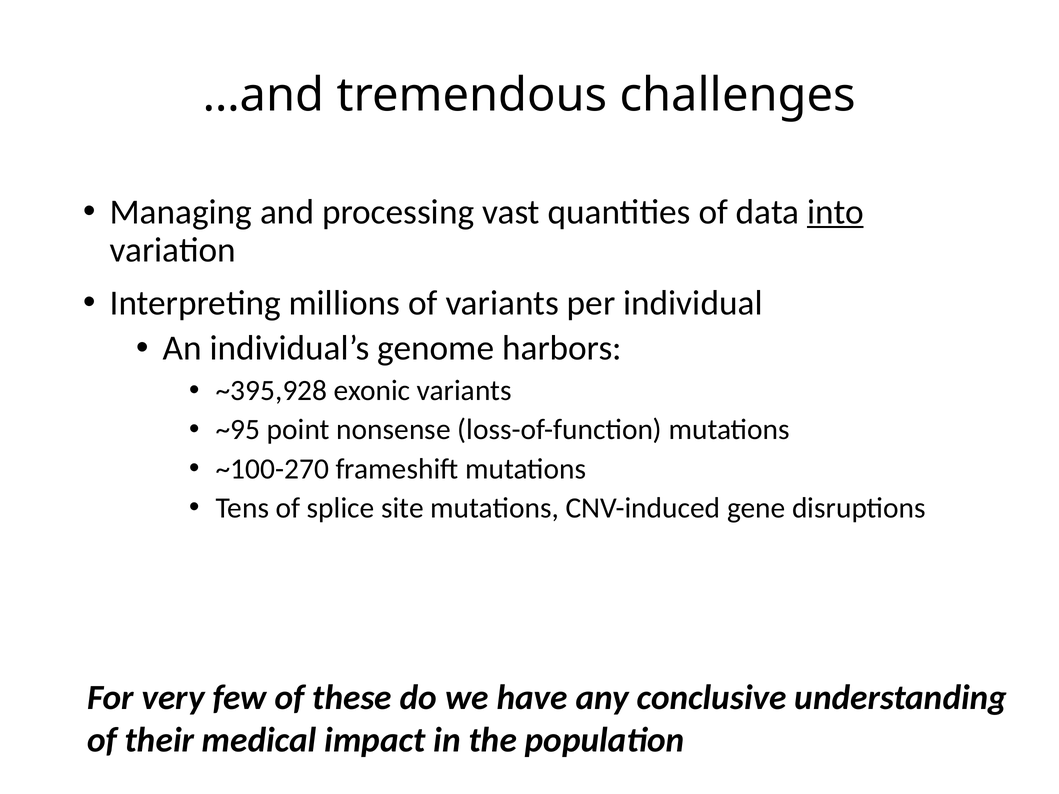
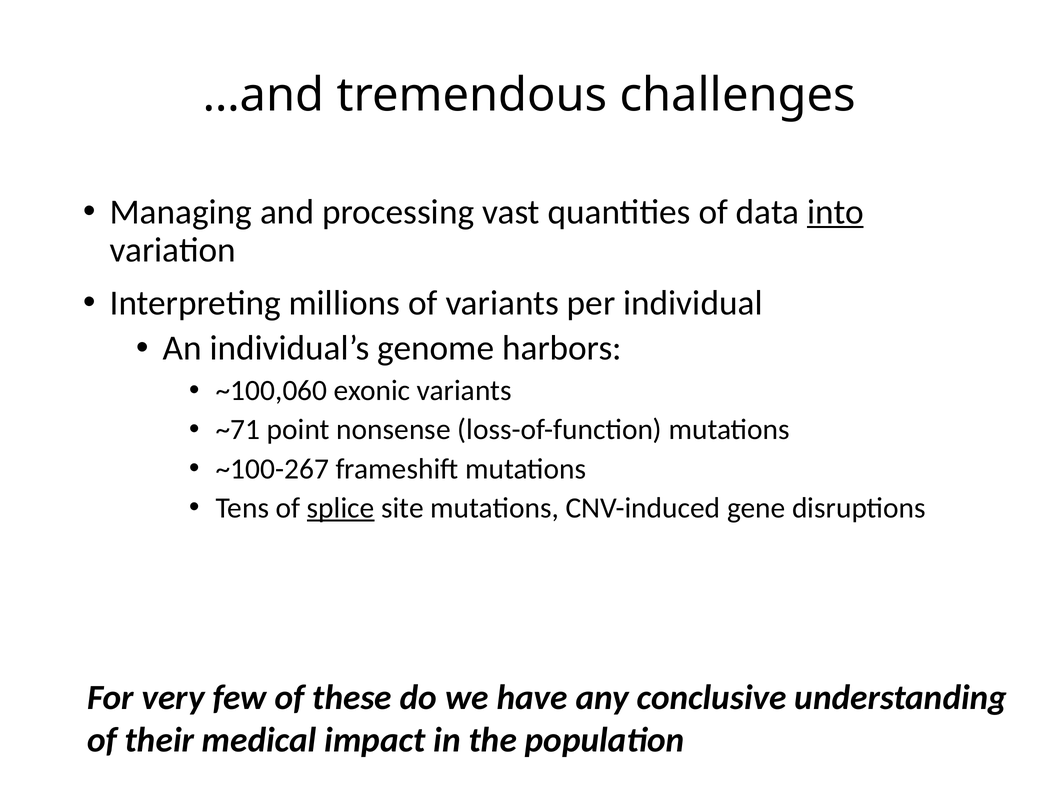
~395,928: ~395,928 -> ~100,060
~95: ~95 -> ~71
~100-270: ~100-270 -> ~100-267
splice underline: none -> present
